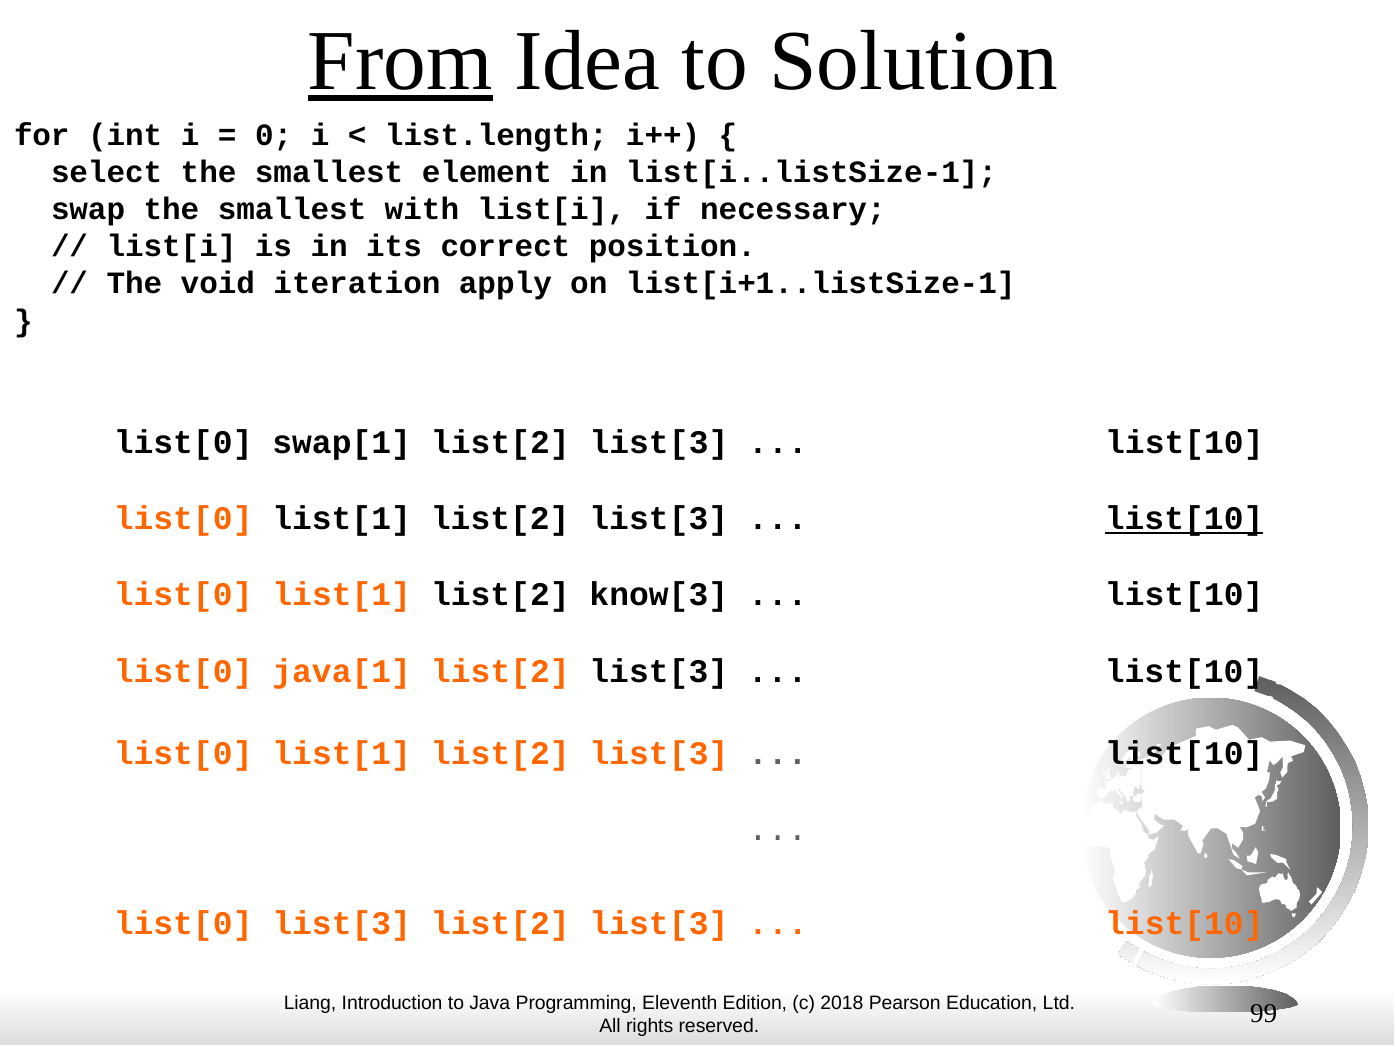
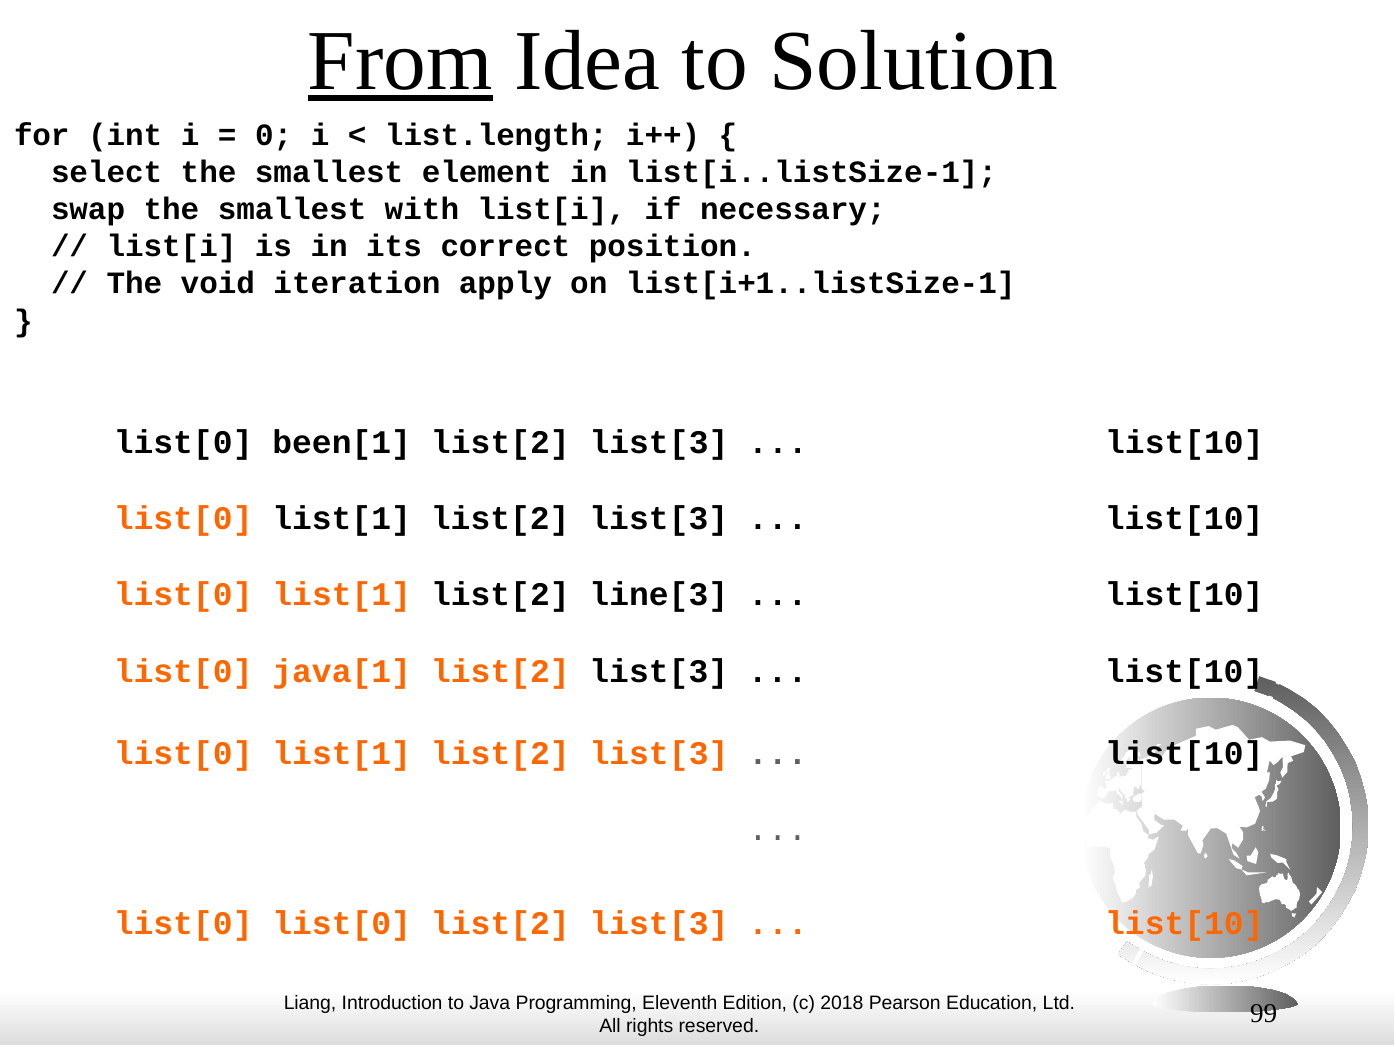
swap[1: swap[1 -> been[1
list[10 at (1184, 519) underline: present -> none
know[3: know[3 -> line[3
list[0 list[3: list[3 -> list[0
